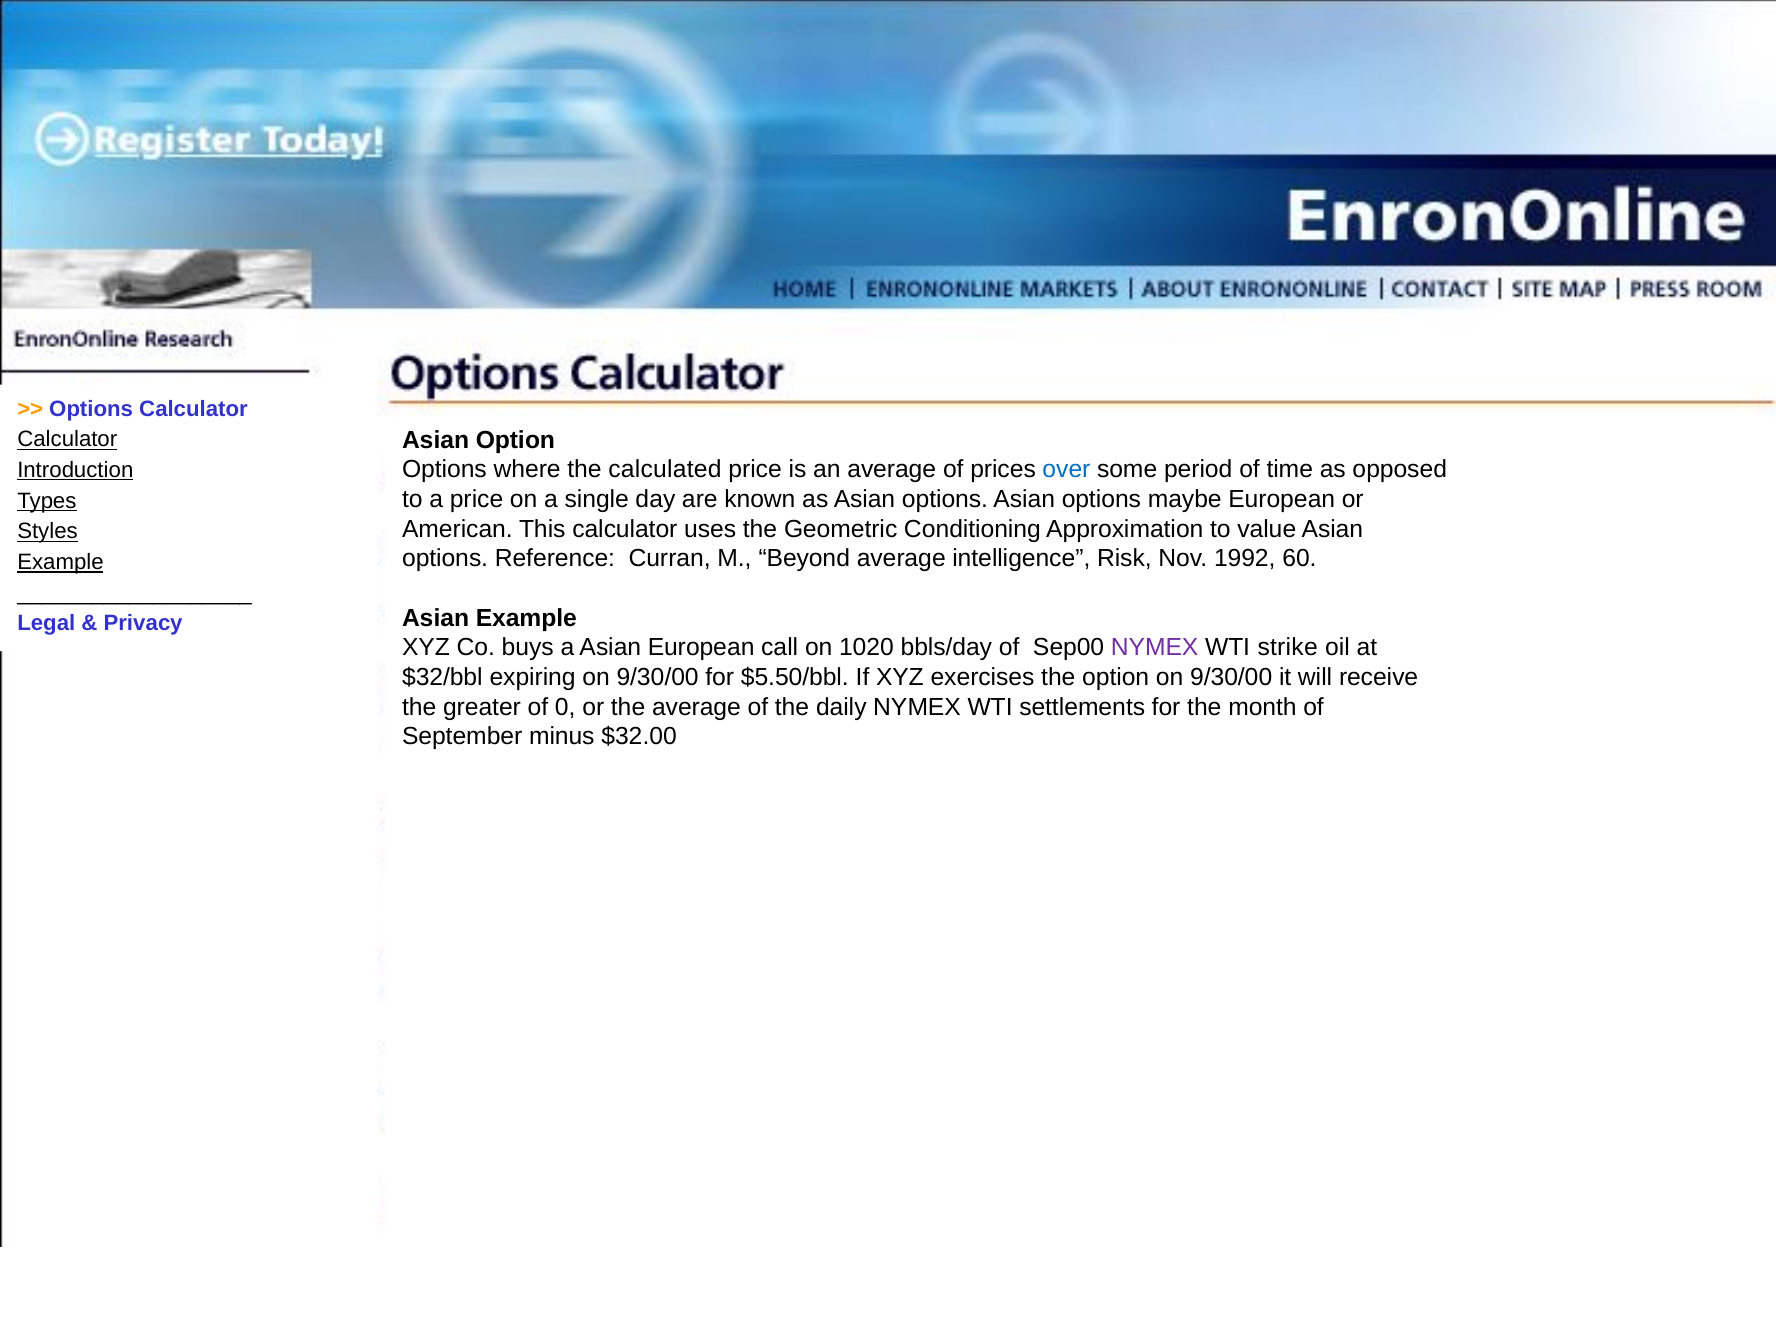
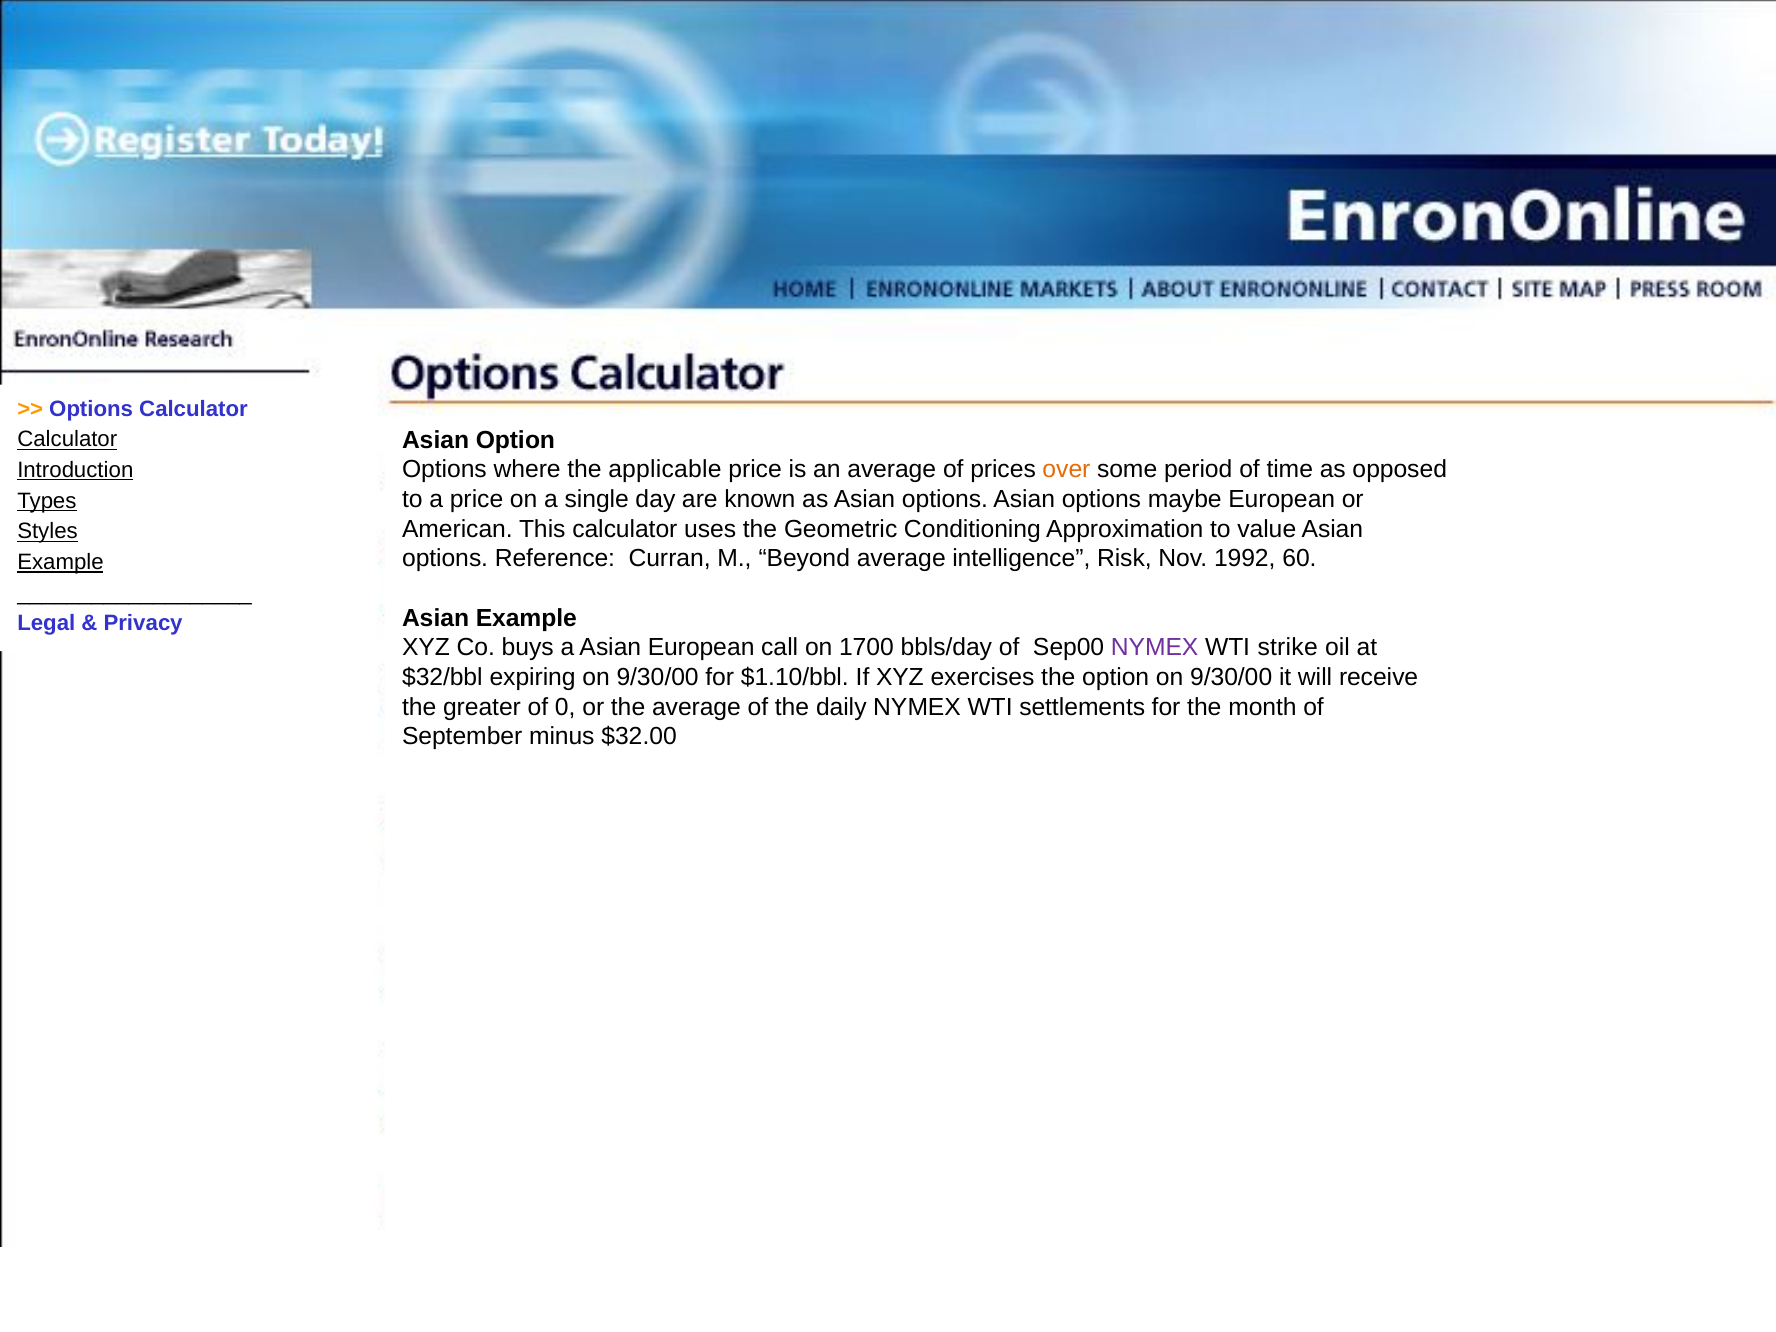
calculated: calculated -> applicable
over colour: blue -> orange
1020: 1020 -> 1700
$5.50/bbl: $5.50/bbl -> $1.10/bbl
